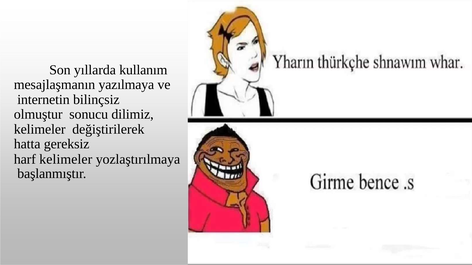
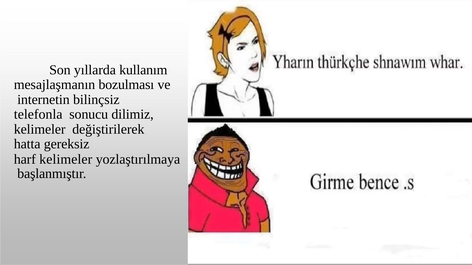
yazılmaya: yazılmaya -> bozulması
olmuştur: olmuştur -> telefonla
